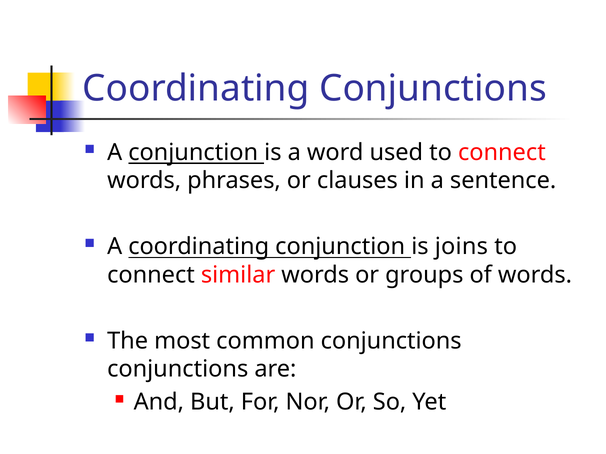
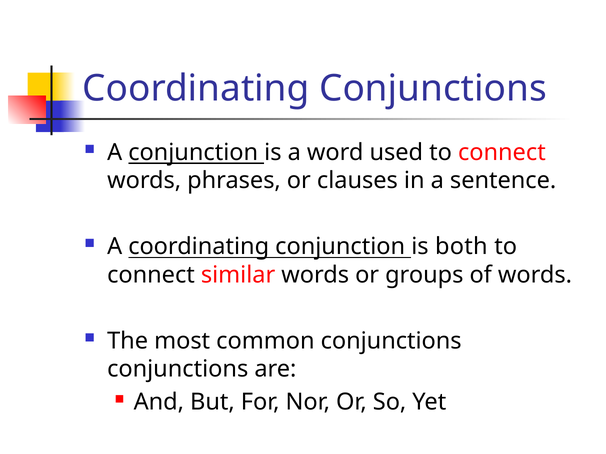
joins: joins -> both
